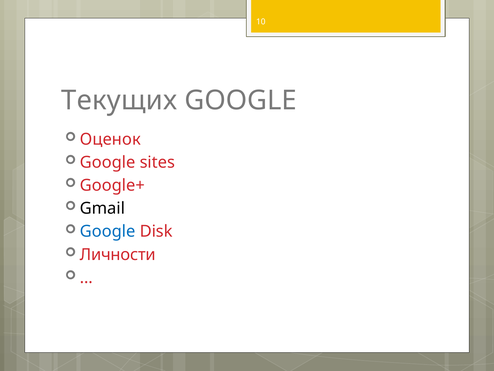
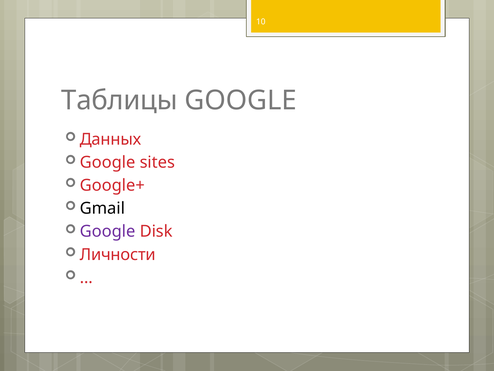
Текущих: Текущих -> Таблицы
Оценок: Оценок -> Данных
Google at (108, 231) colour: blue -> purple
